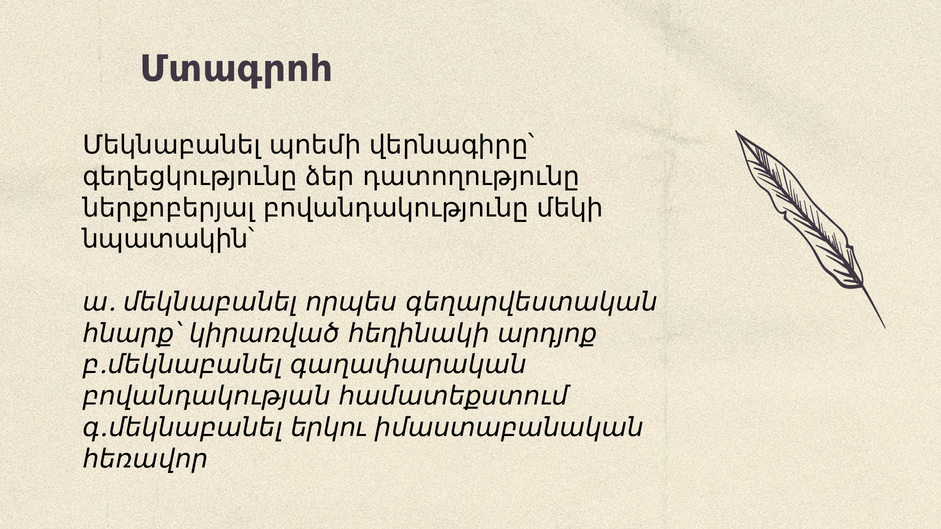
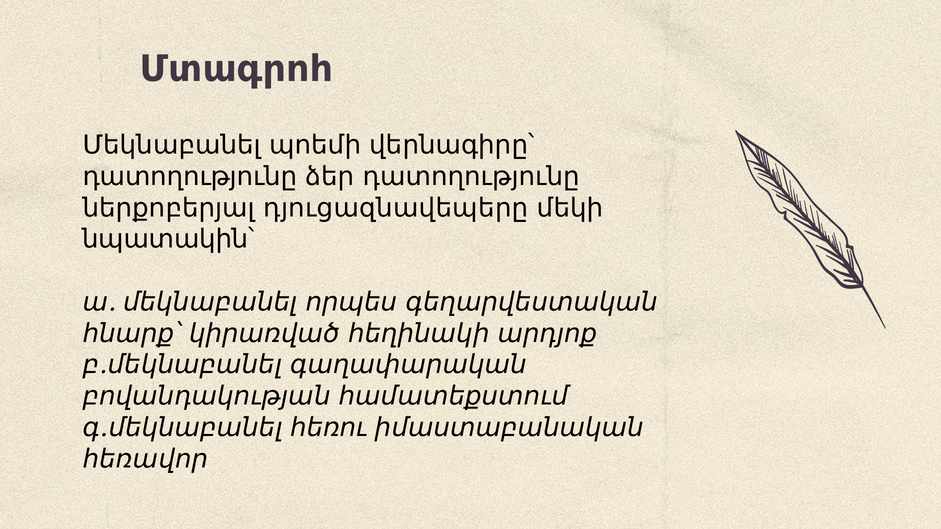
գեղեցկությունը at (190, 177): գեղեցկությունը -> դատողությունը
բովանդակությունը: բովանդակությունը -> դյուցազնավեպերը
երկու: երկու -> հեռու
